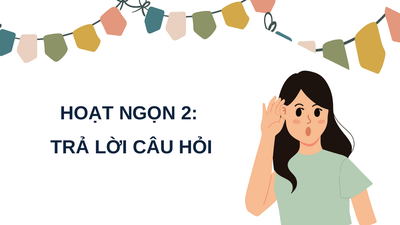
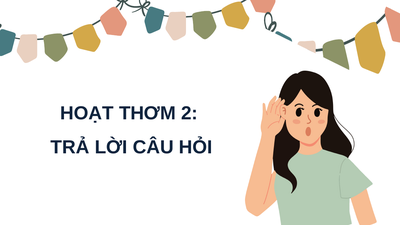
NGỌN: NGỌN -> THƠM
